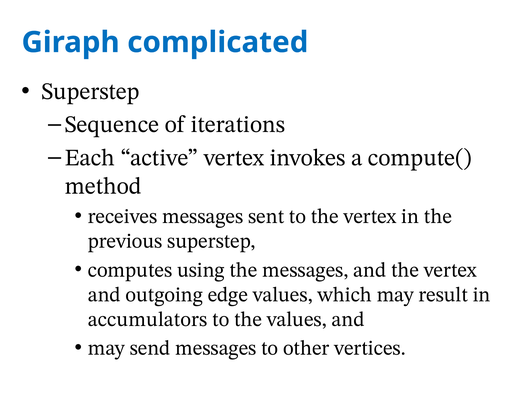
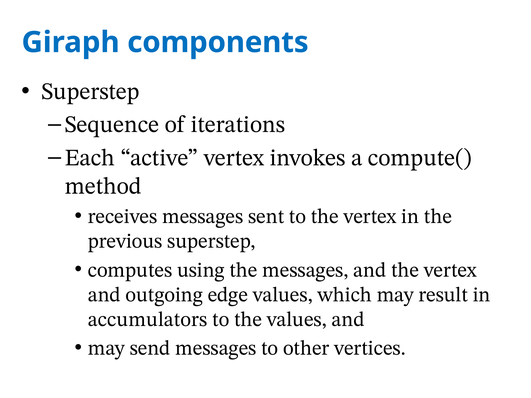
complicated: complicated -> components
